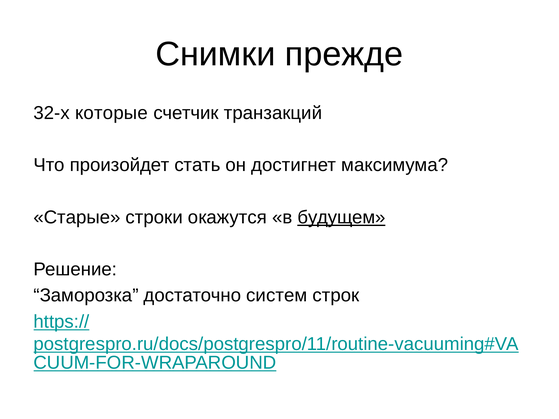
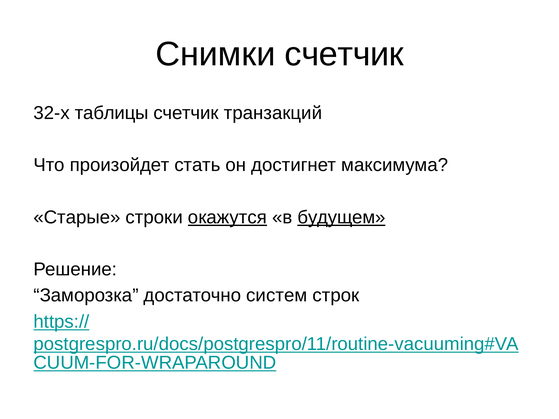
Снимки прежде: прежде -> счетчик
которые: которые -> таблицы
окажутся underline: none -> present
